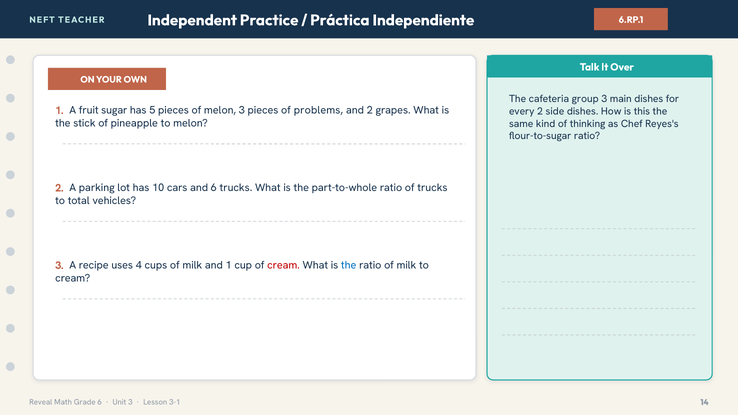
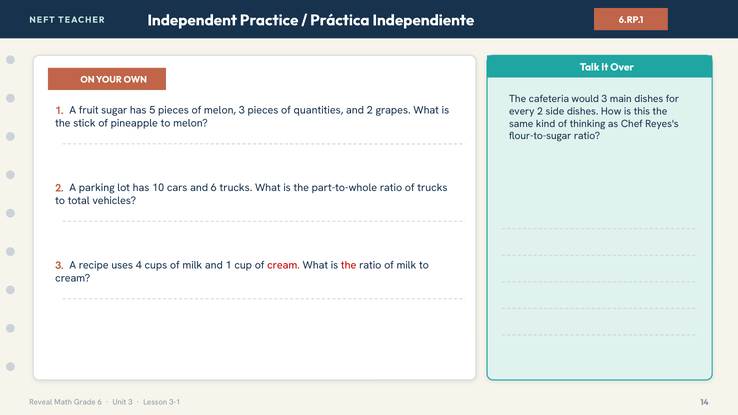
group: group -> would
problems: problems -> quantities
the at (349, 265) colour: blue -> red
